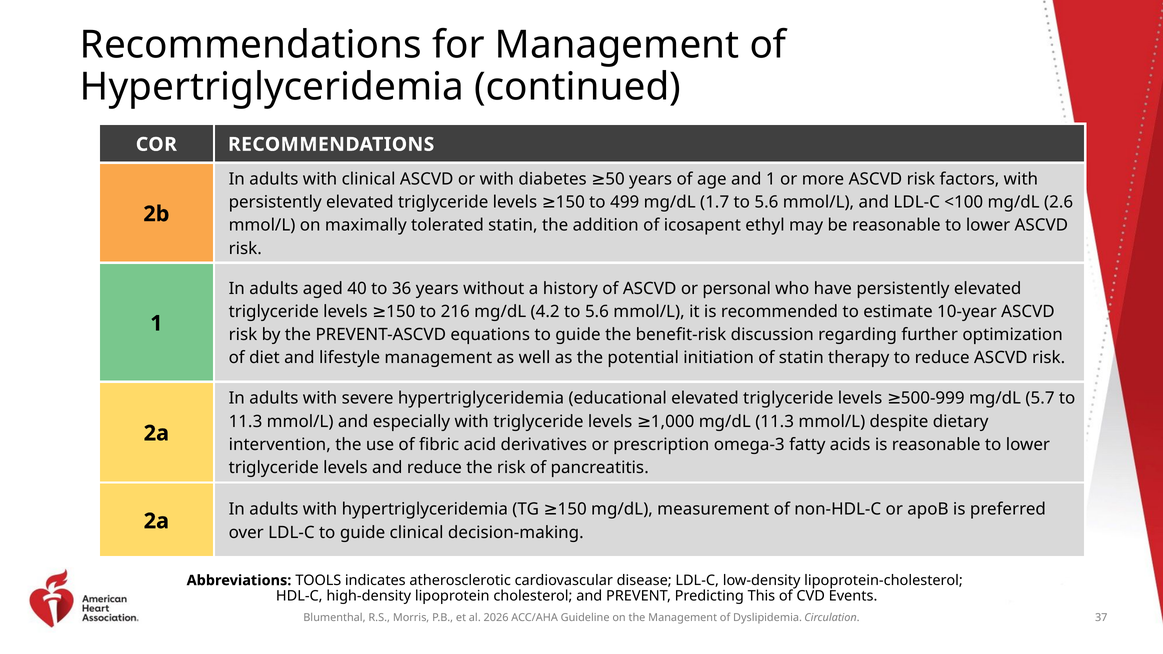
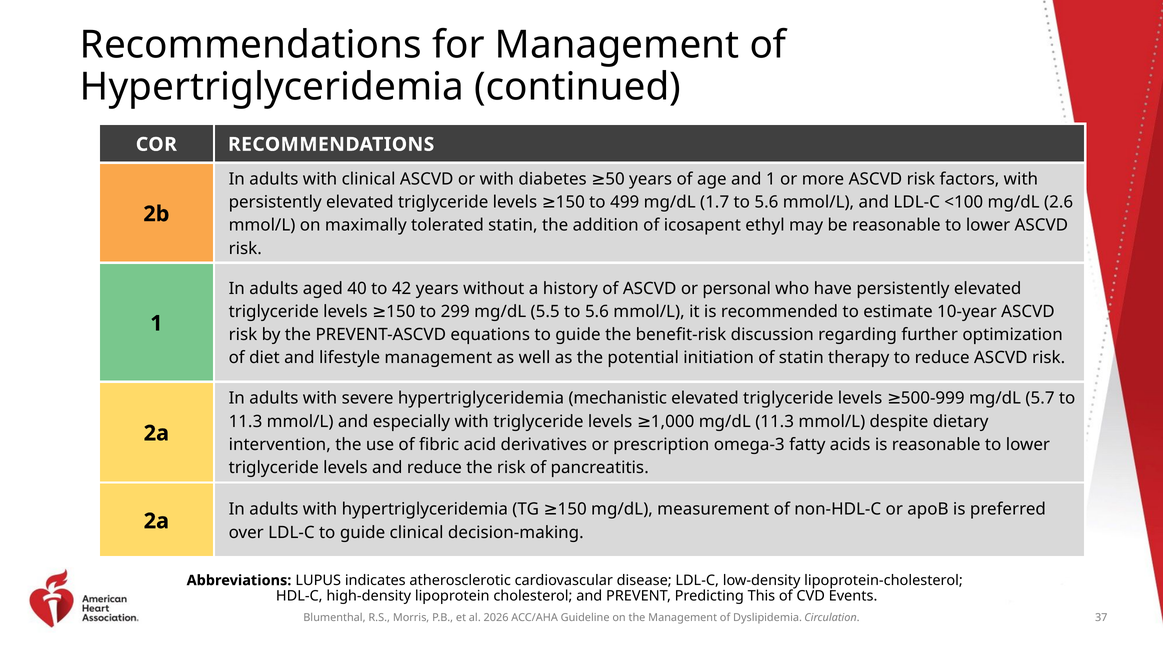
36: 36 -> 42
216: 216 -> 299
4.2: 4.2 -> 5.5
educational: educational -> mechanistic
TOOLS: TOOLS -> LUPUS
